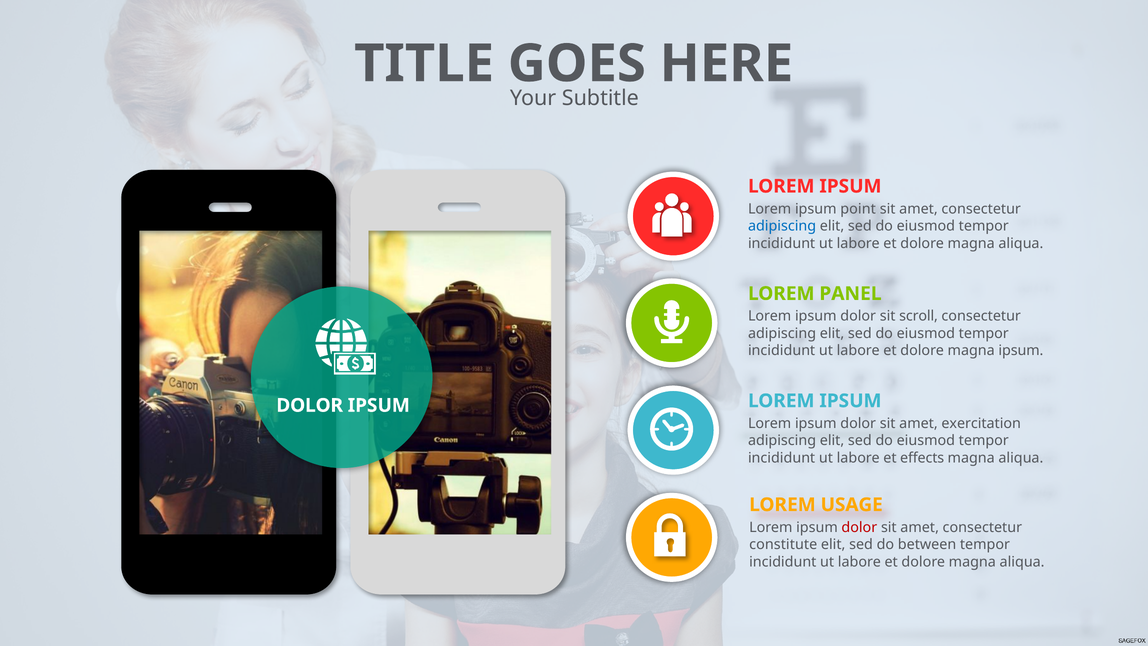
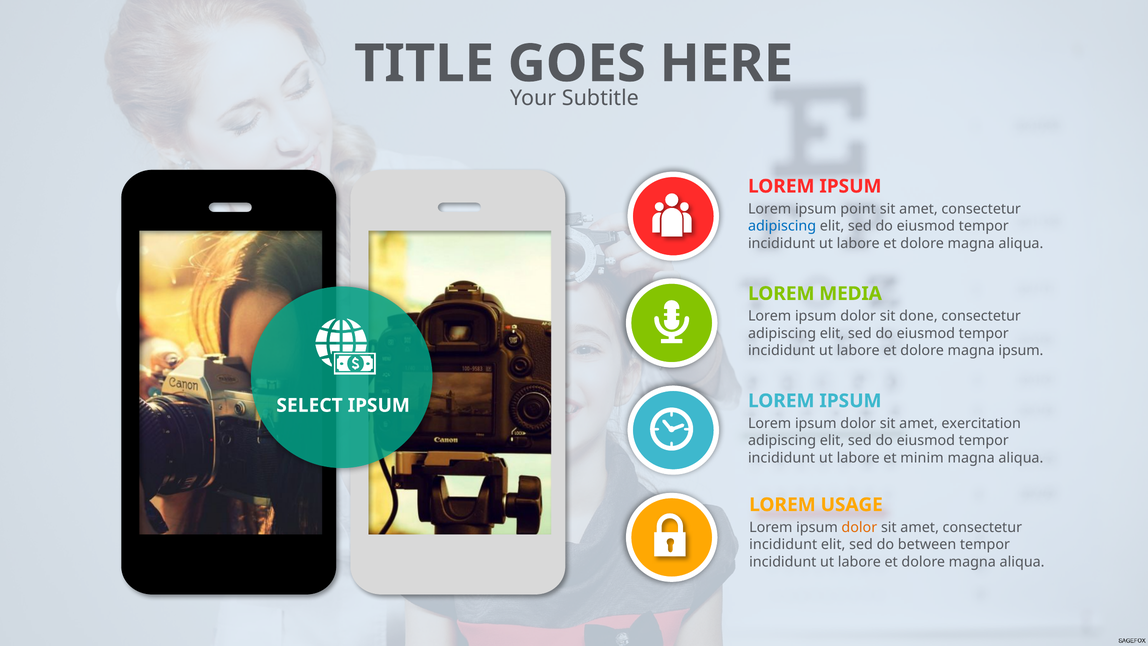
PANEL: PANEL -> MEDIA
scroll: scroll -> done
DOLOR at (310, 405): DOLOR -> SELECT
effects: effects -> minim
dolor at (859, 527) colour: red -> orange
constitute at (783, 544): constitute -> incididunt
